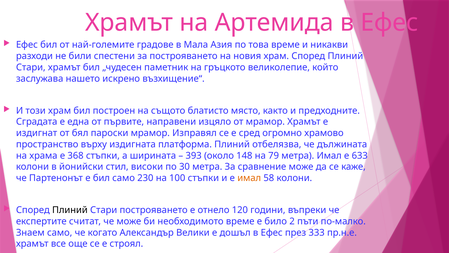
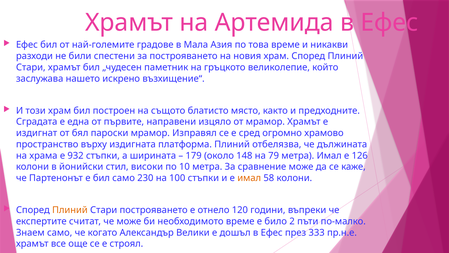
368: 368 -> 932
393: 393 -> 179
633: 633 -> 126
30: 30 -> 10
Плиний at (70, 210) colour: black -> orange
